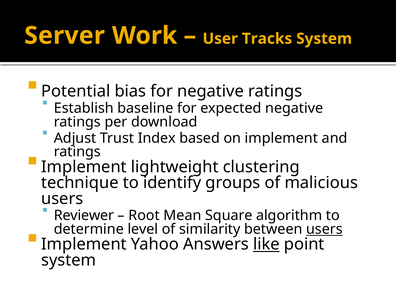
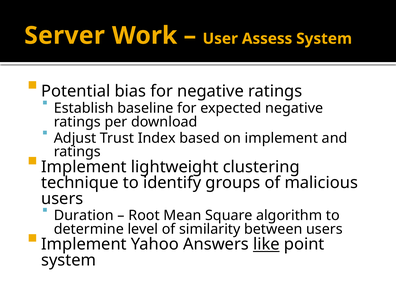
Tracks: Tracks -> Assess
Reviewer: Reviewer -> Duration
users at (324, 229) underline: present -> none
